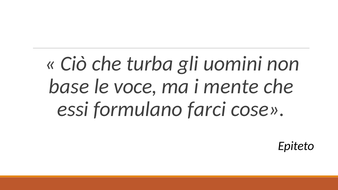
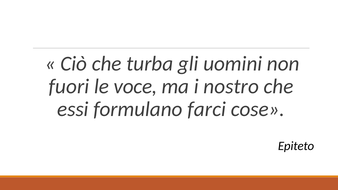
base: base -> fuori
mente: mente -> nostro
